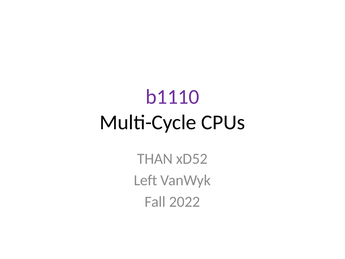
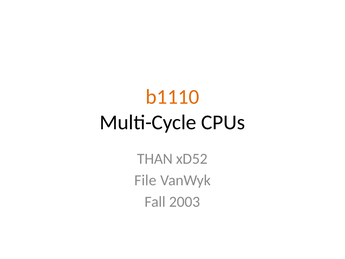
b1110 colour: purple -> orange
Left: Left -> File
2022: 2022 -> 2003
